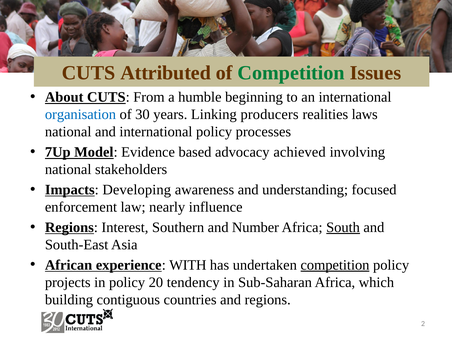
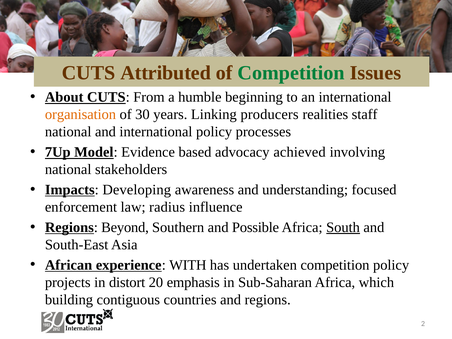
organisation colour: blue -> orange
laws: laws -> staff
nearly: nearly -> radius
Interest: Interest -> Beyond
Number: Number -> Possible
competition at (335, 265) underline: present -> none
in policy: policy -> distort
tendency: tendency -> emphasis
